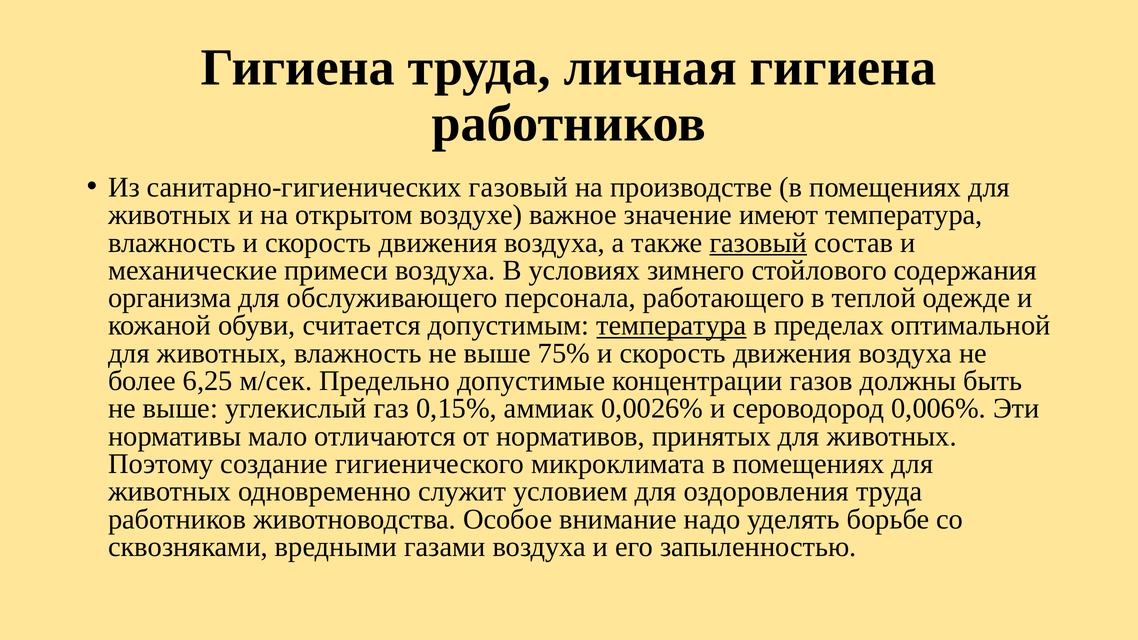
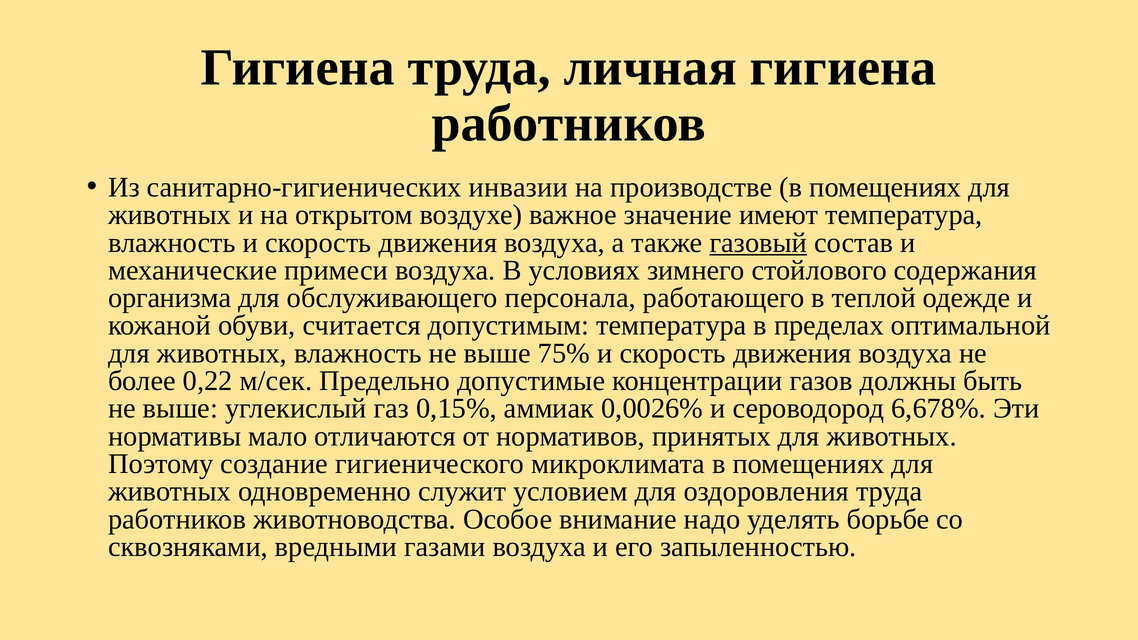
санитарно-гигиенических газовый: газовый -> инвазии
температура at (671, 326) underline: present -> none
6,25: 6,25 -> 0,22
0,006%: 0,006% -> 6,678%
